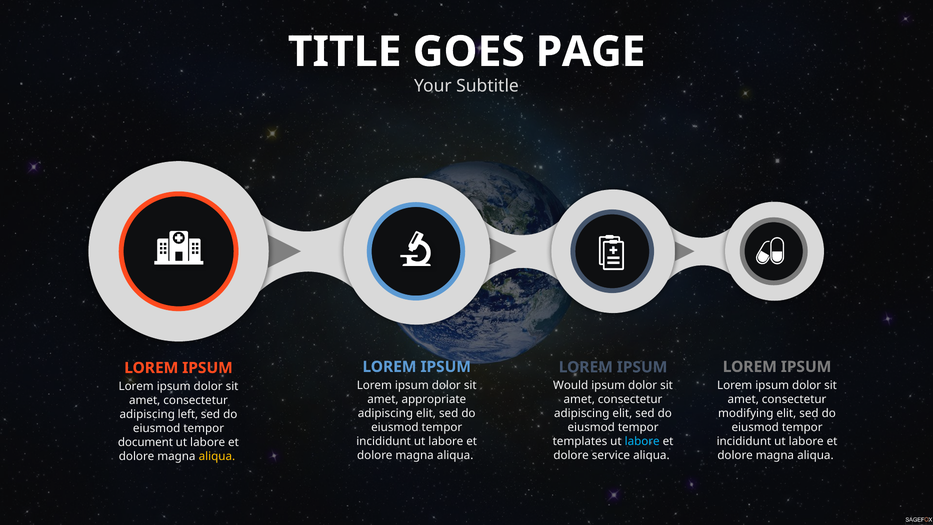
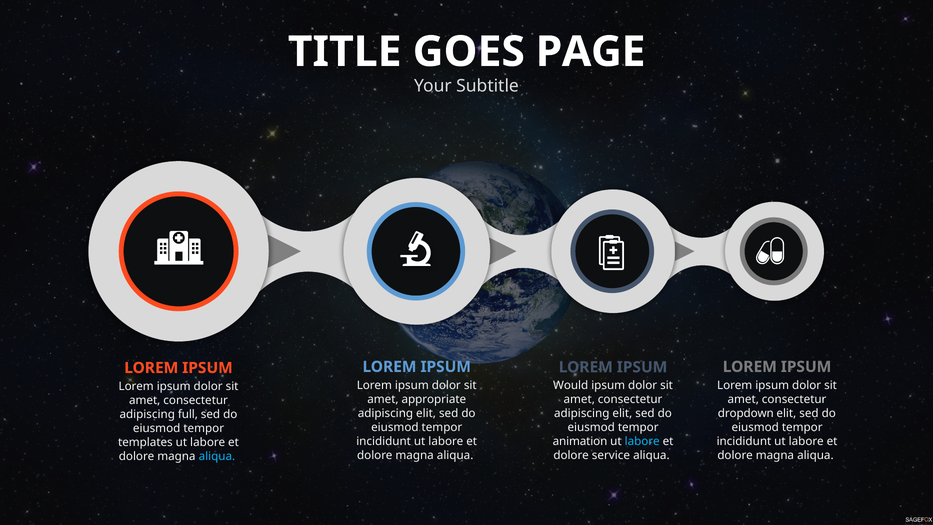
modifying: modifying -> dropdown
left: left -> full
templates: templates -> animation
document: document -> templates
aliqua at (217, 456) colour: yellow -> light blue
